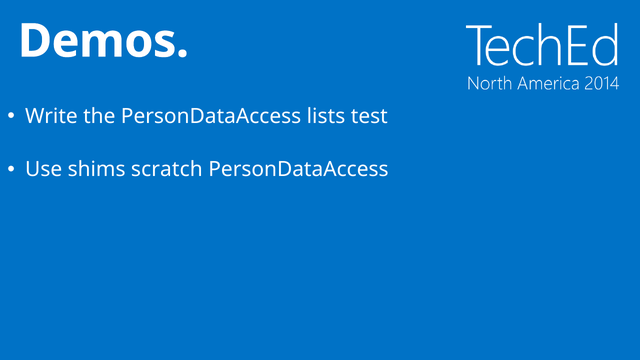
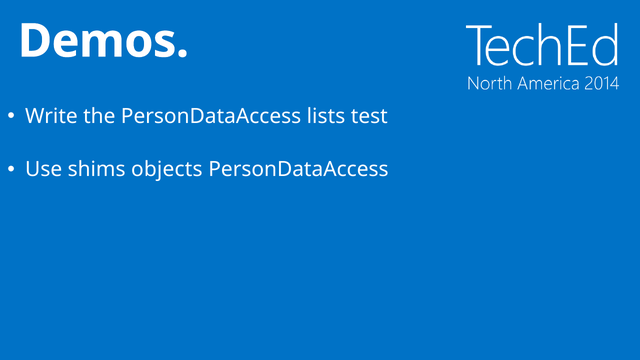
scratch: scratch -> objects
